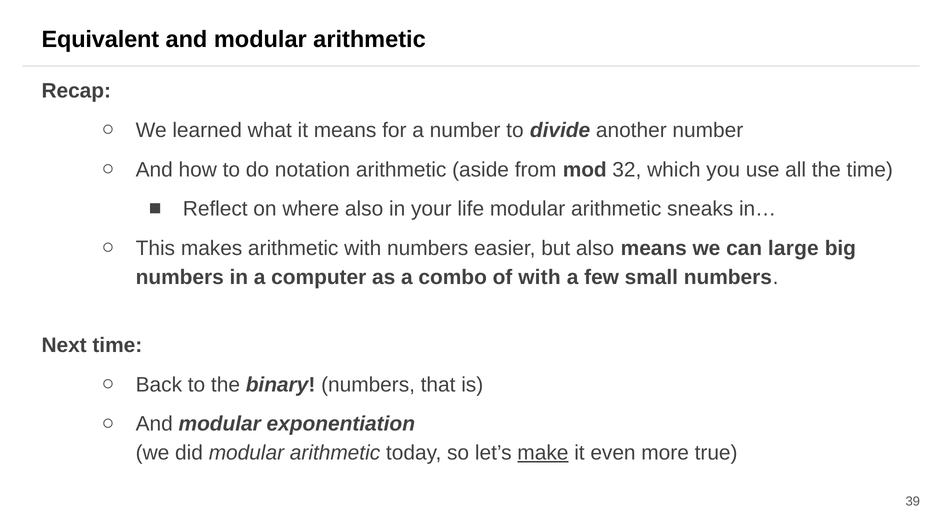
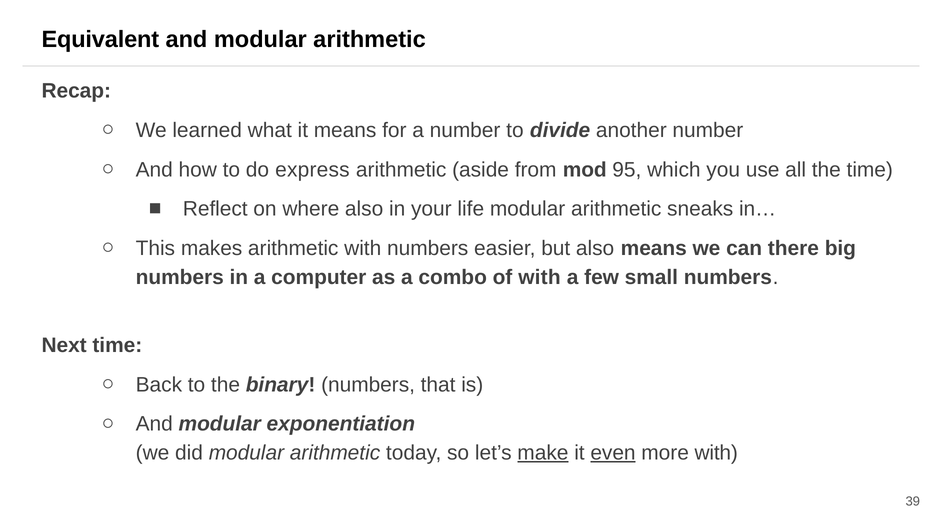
notation: notation -> express
32: 32 -> 95
large: large -> there
even underline: none -> present
more true: true -> with
